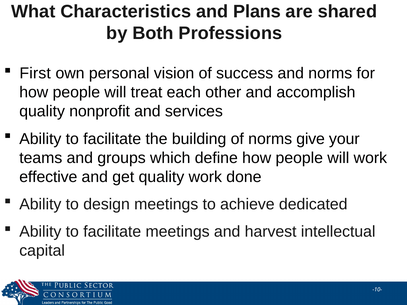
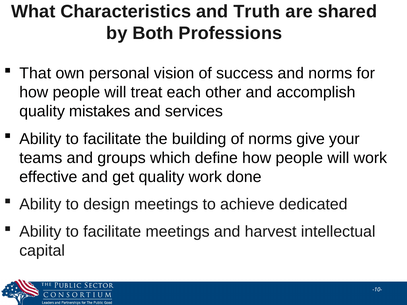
Plans: Plans -> Truth
First: First -> That
nonprofit: nonprofit -> mistakes
